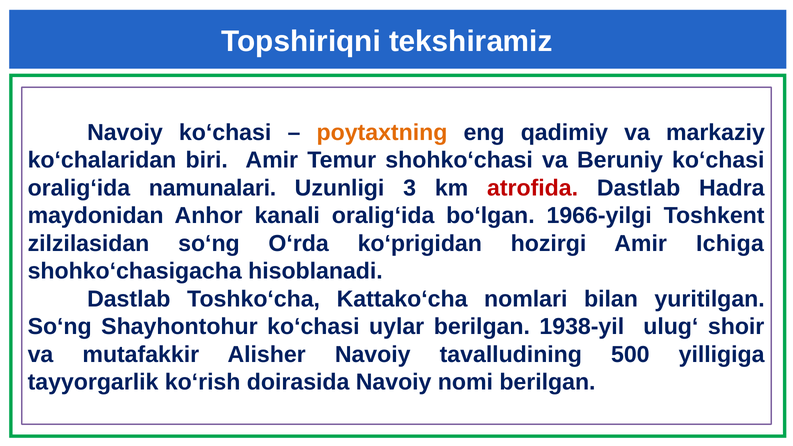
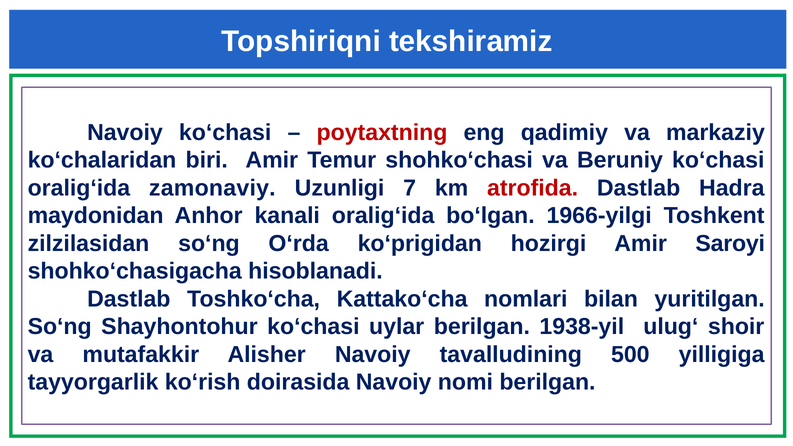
poytaxtning colour: orange -> red
namunalari: namunalari -> zamonaviy
3: 3 -> 7
Ichiga: Ichiga -> Saroyi
